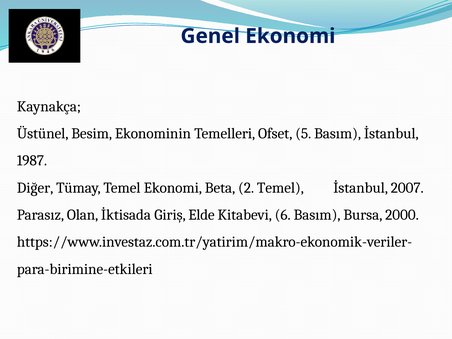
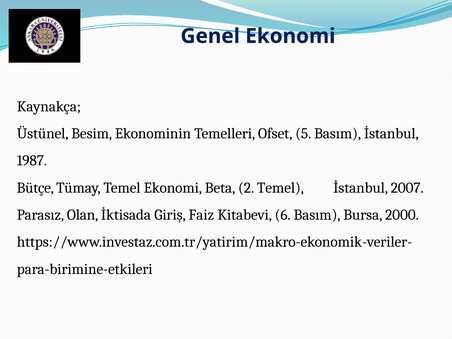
Diğer: Diğer -> Bütçe
Elde: Elde -> Faiz
